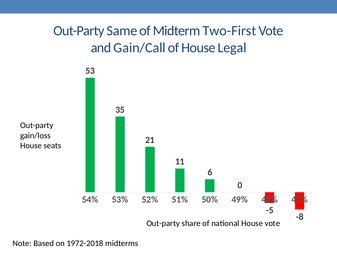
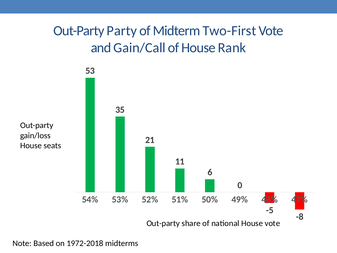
Same: Same -> Party
Legal: Legal -> Rank
